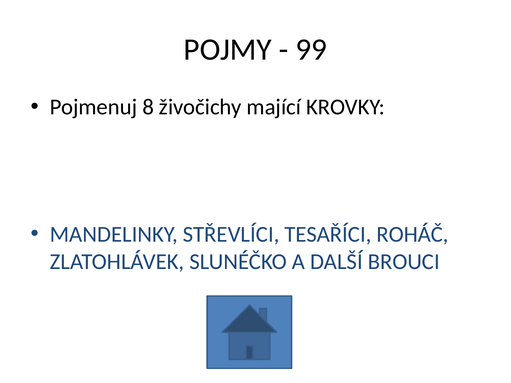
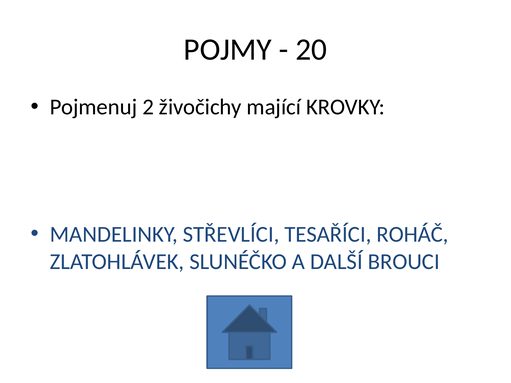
99: 99 -> 20
8: 8 -> 2
